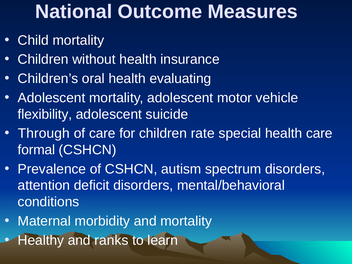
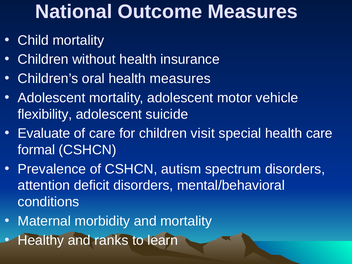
health evaluating: evaluating -> measures
Through: Through -> Evaluate
rate: rate -> visit
